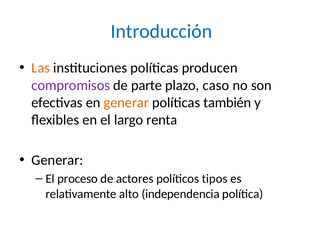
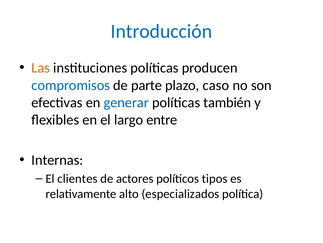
compromisos colour: purple -> blue
generar at (126, 102) colour: orange -> blue
renta: renta -> entre
Generar at (57, 160): Generar -> Internas
proceso: proceso -> clientes
independencia: independencia -> especializados
